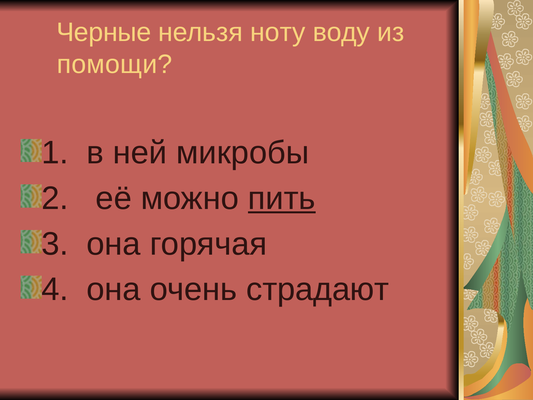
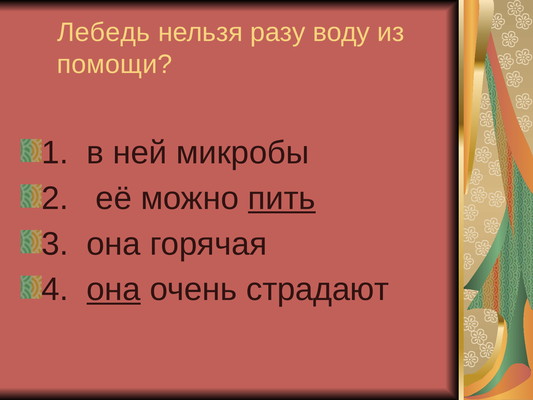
Черные: Черные -> Лебедь
ноту: ноту -> разу
она at (114, 289) underline: none -> present
